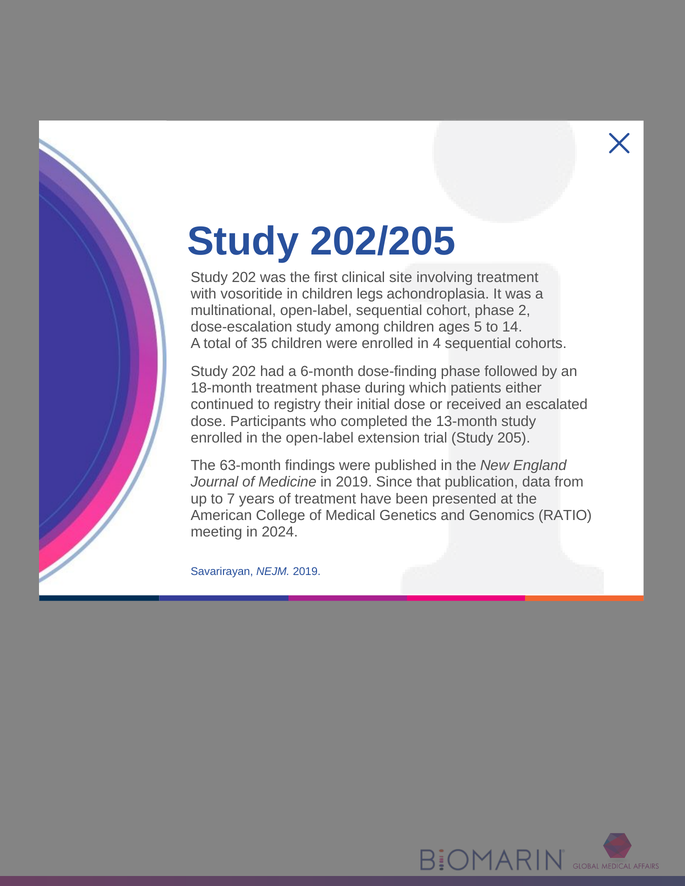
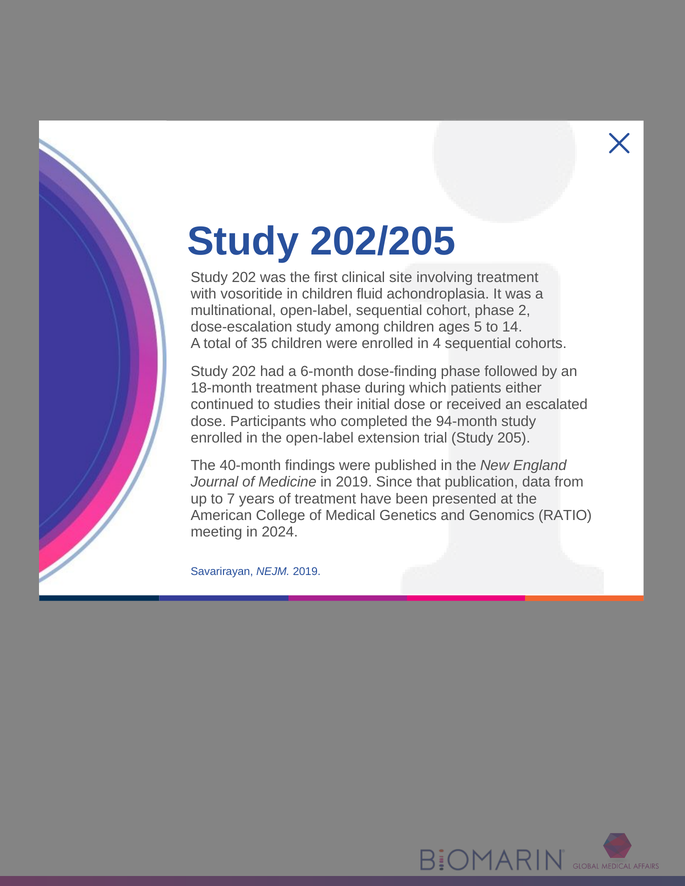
legs: legs -> fluid
registry: registry -> studies
13-month: 13-month -> 94-month
63-month: 63-month -> 40-month
